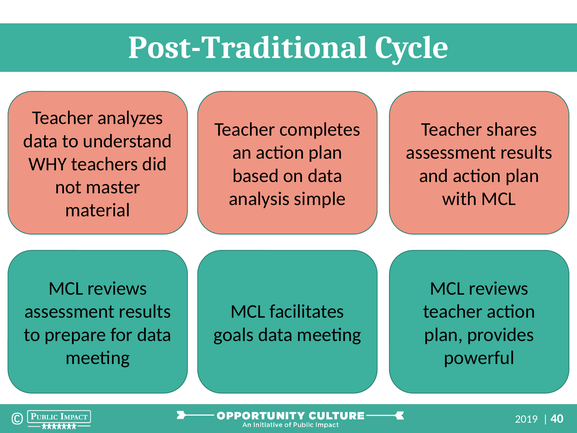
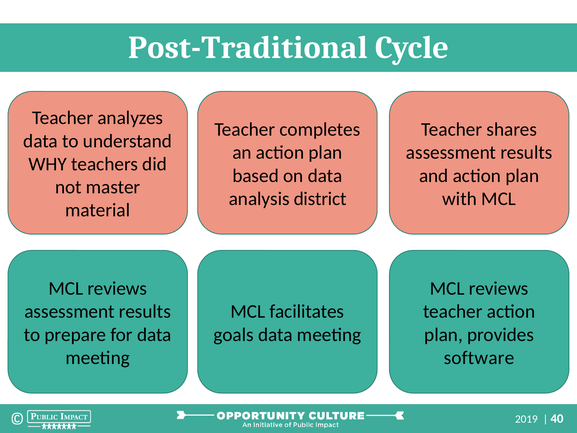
simple: simple -> district
powerful: powerful -> software
